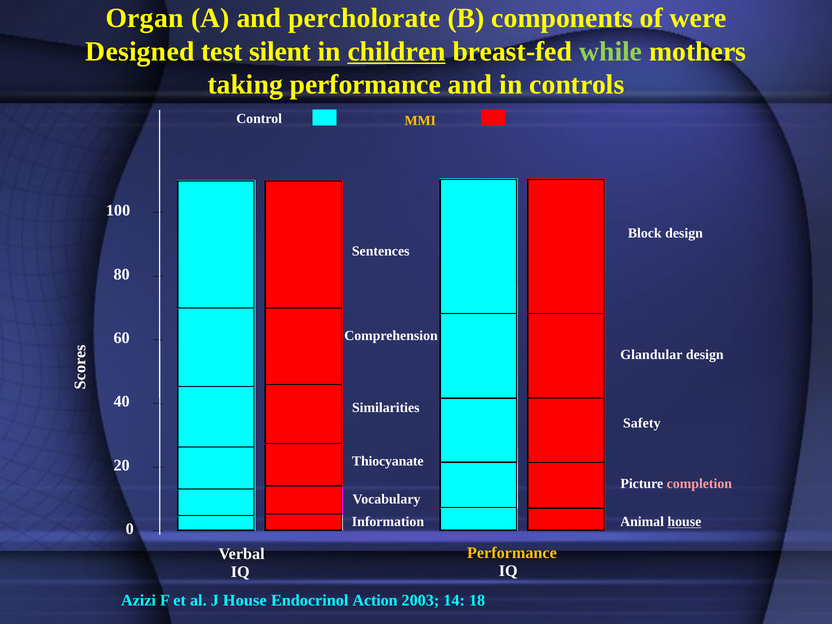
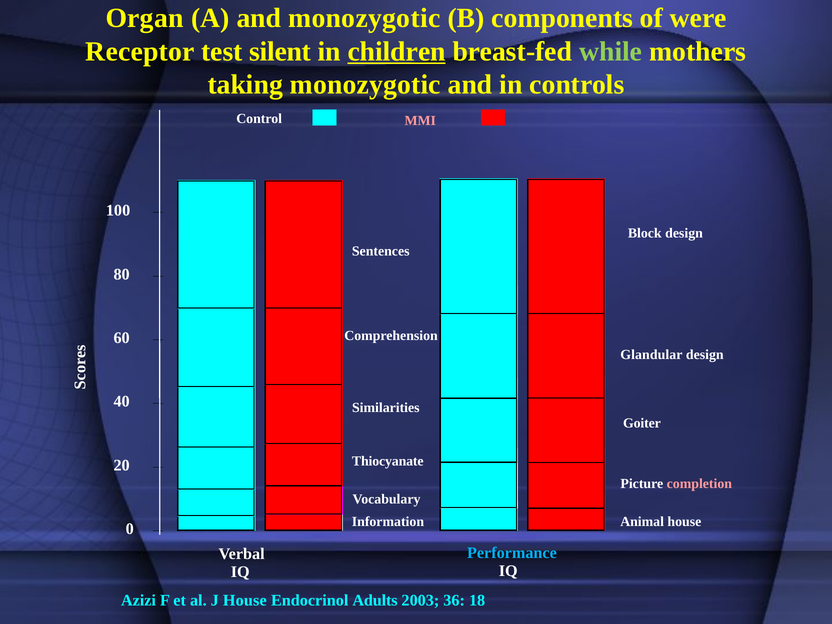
and percholorate: percholorate -> monozygotic
Designed: Designed -> Receptor
taking performance: performance -> monozygotic
MMI colour: yellow -> pink
Safety: Safety -> Goiter
house at (684, 522) underline: present -> none
Performance at (512, 553) colour: yellow -> light blue
Action: Action -> Adults
14: 14 -> 36
